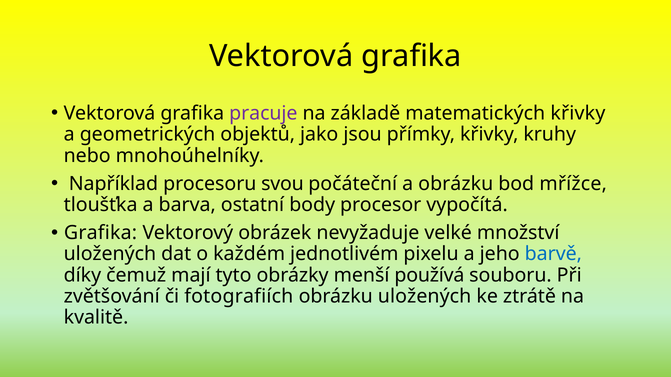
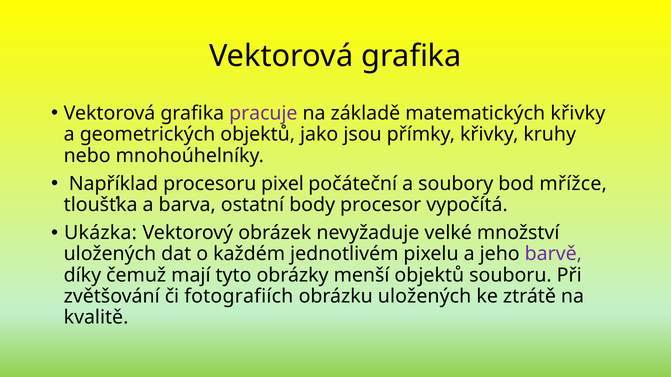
svou: svou -> pixel
a obrázku: obrázku -> soubory
Grafika at (101, 233): Grafika -> Ukázka
barvě colour: blue -> purple
menší používá: používá -> objektů
